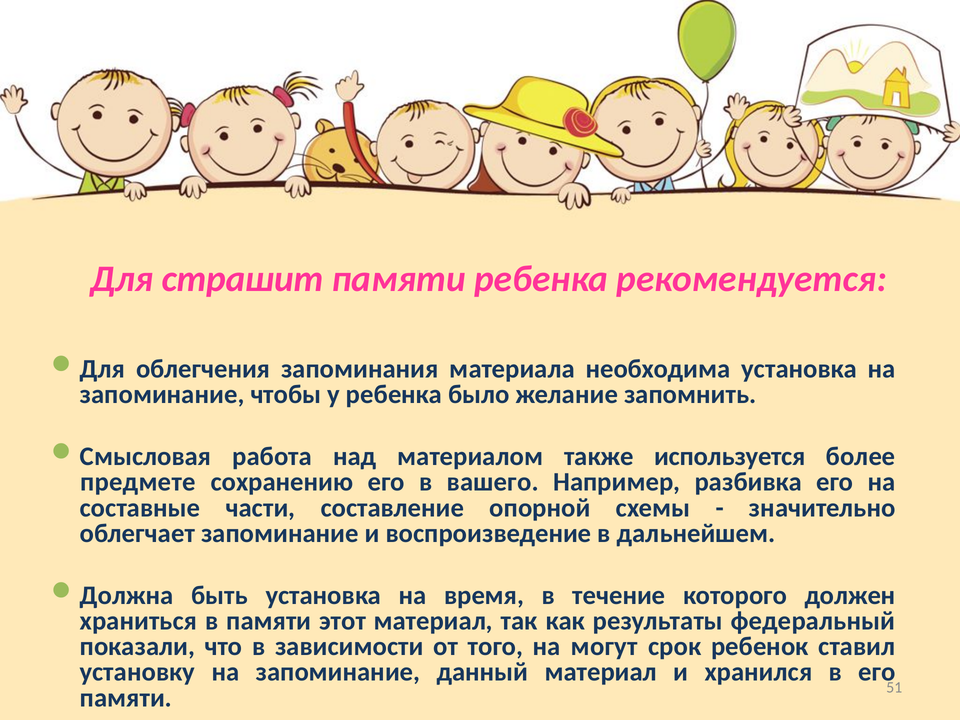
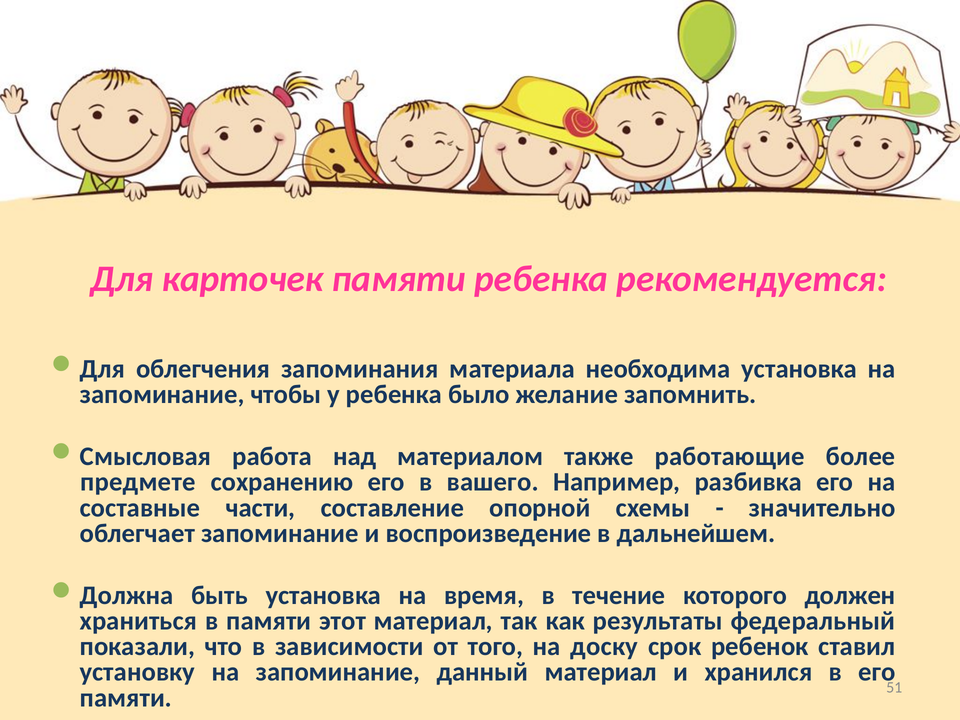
страшит: страшит -> карточек
используется: используется -> работающие
могут: могут -> доску
